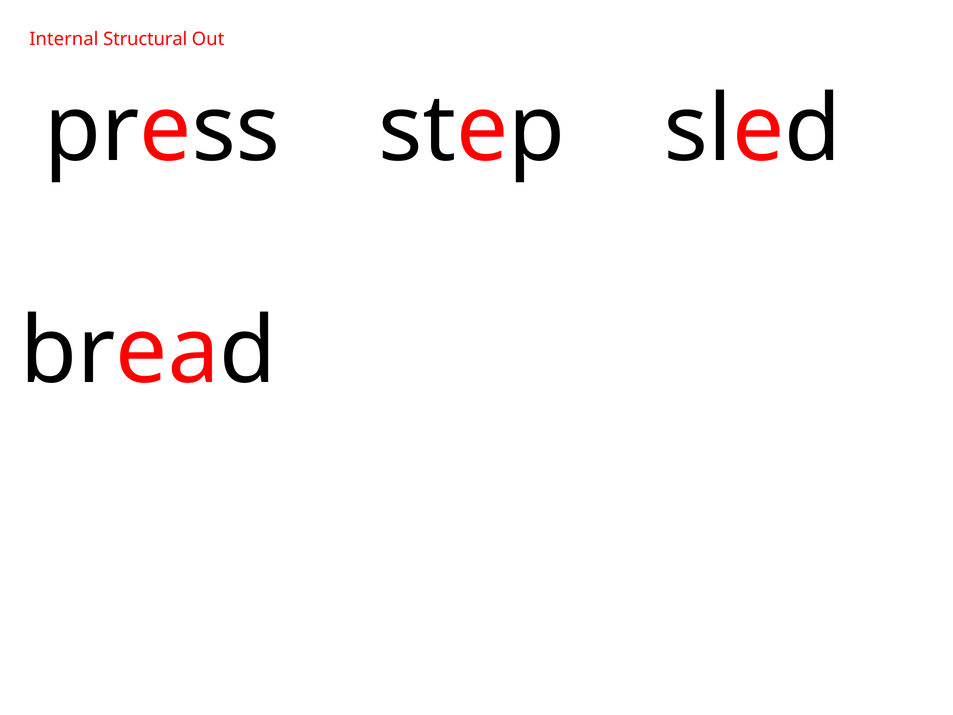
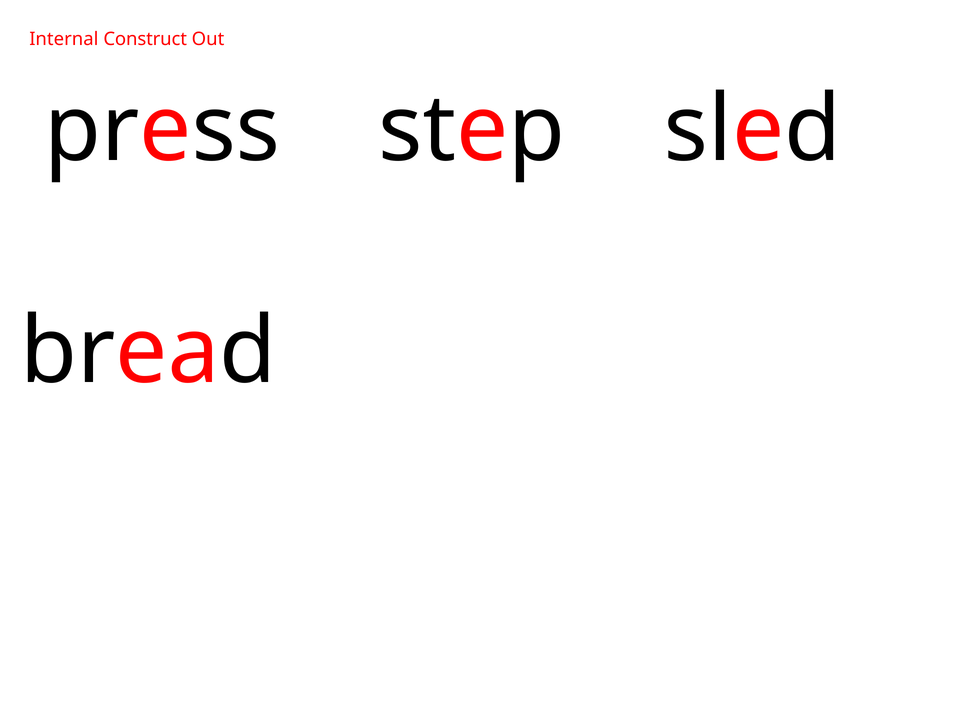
Structural: Structural -> Construct
